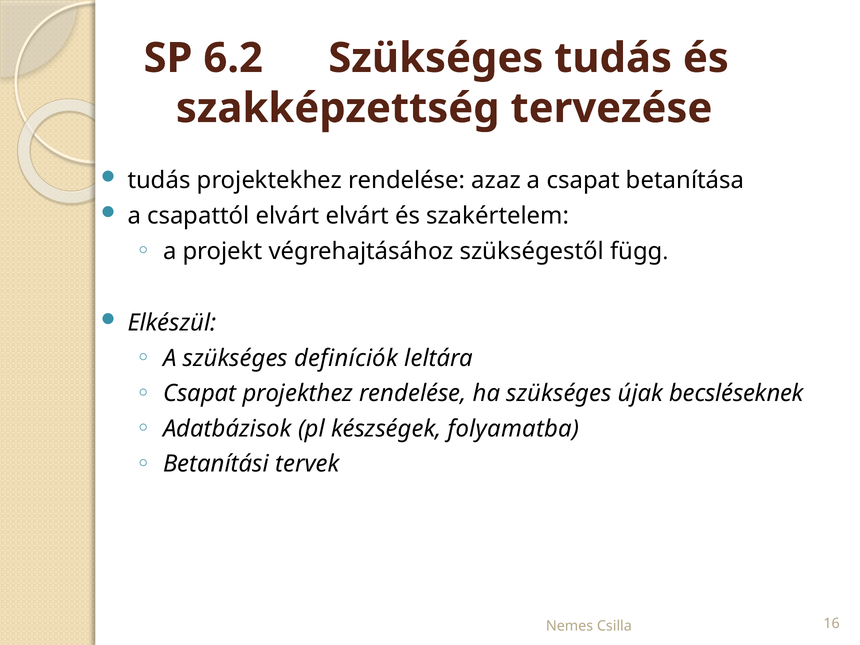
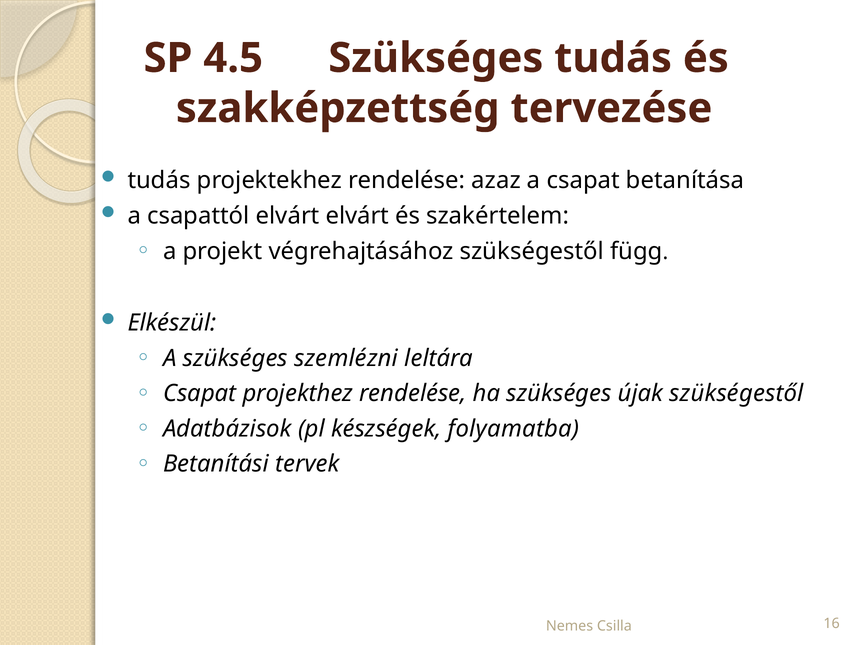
6.2: 6.2 -> 4.5
definíciók: definíciók -> szemlézni
újak becsléseknek: becsléseknek -> szükségestől
